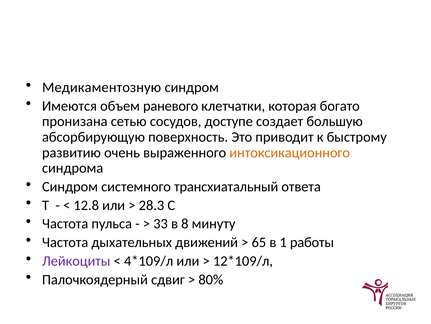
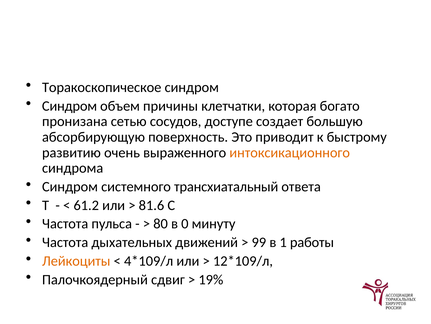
Медикаментозную: Медикаментозную -> Торакоскопическое
Имеются at (69, 106): Имеются -> Синдром
раневого: раневого -> причины
12.8: 12.8 -> 61.2
28.3: 28.3 -> 81.6
33: 33 -> 80
8: 8 -> 0
65: 65 -> 99
Лейкоциты colour: purple -> orange
80%: 80% -> 19%
